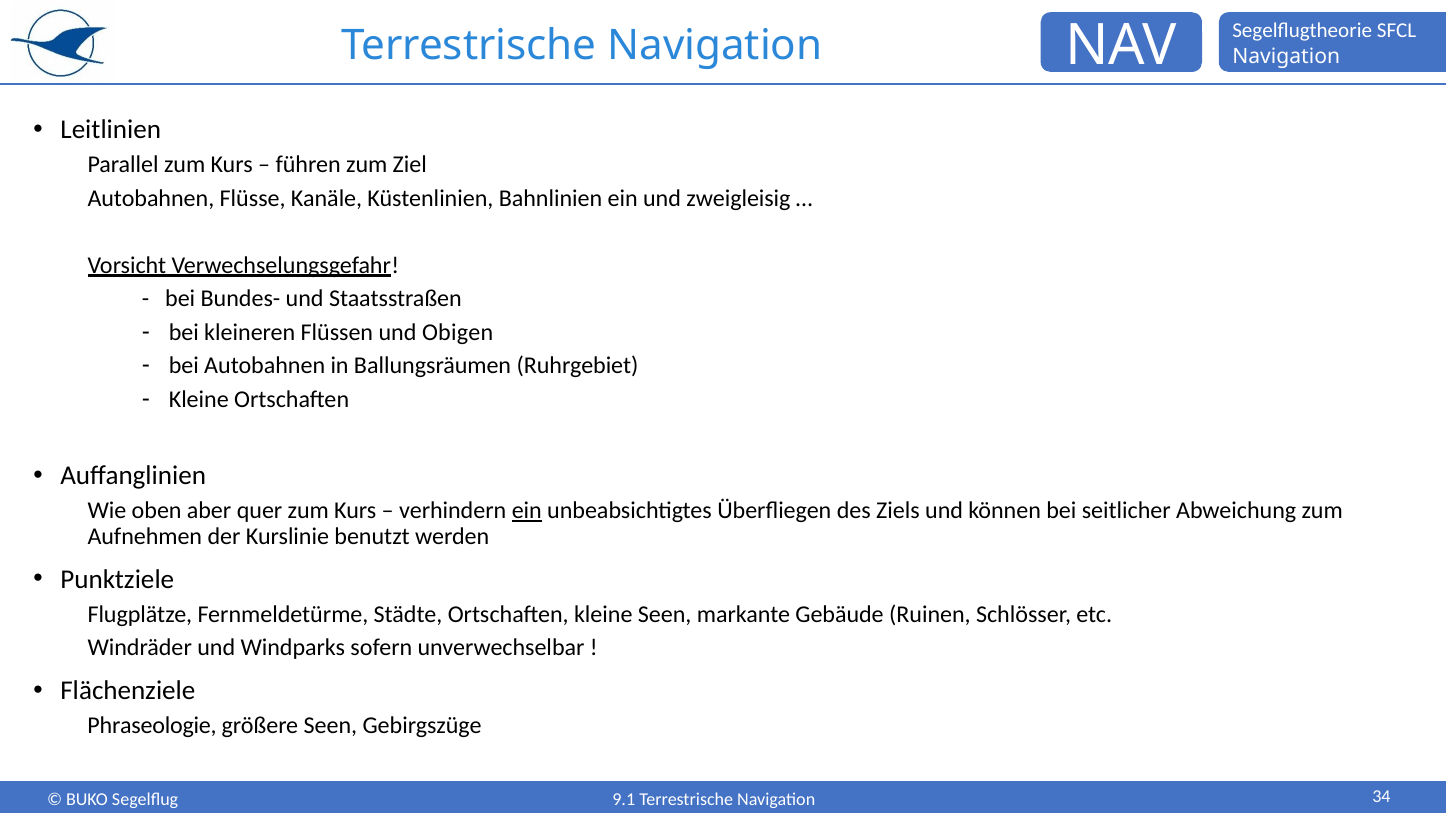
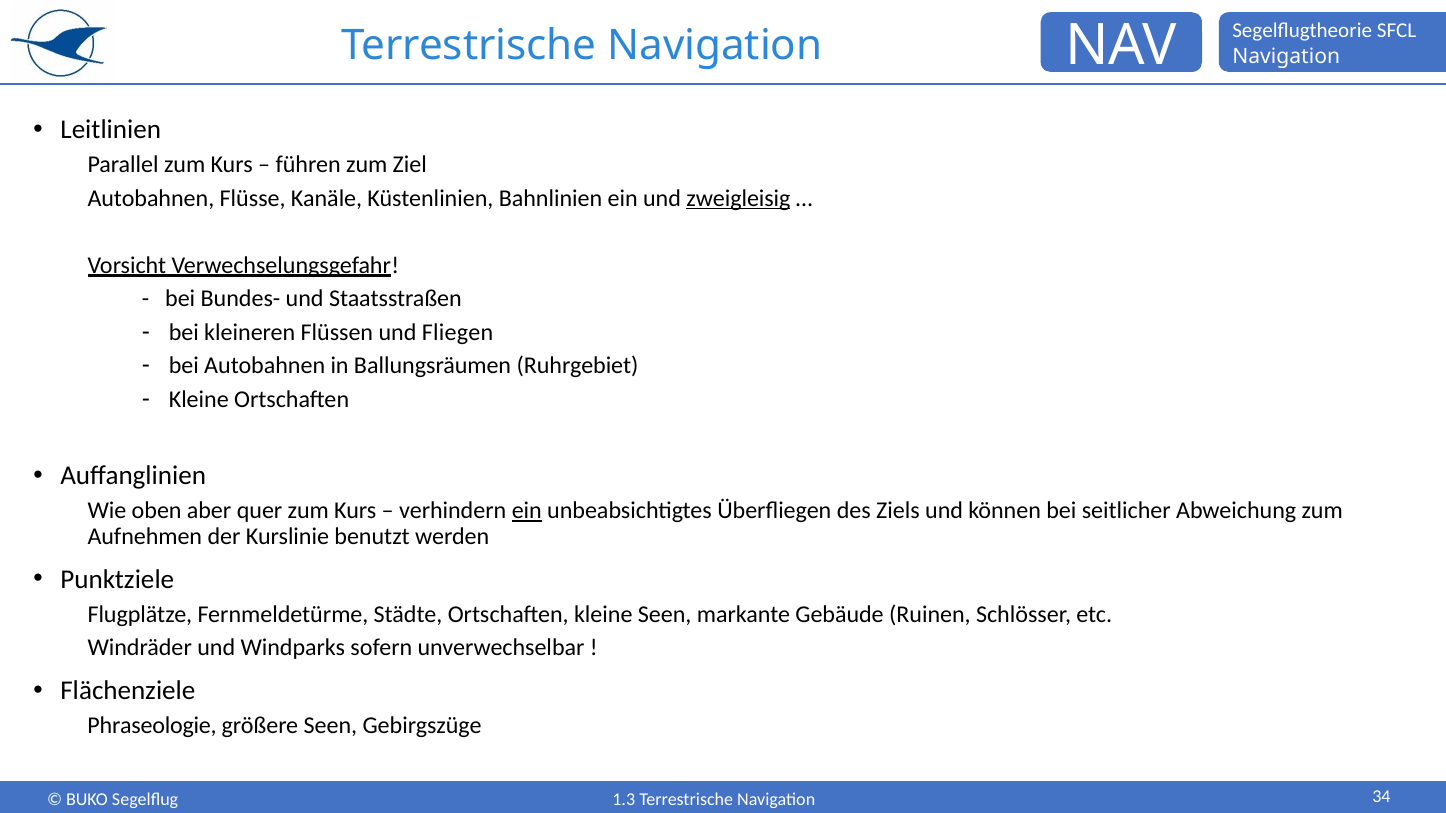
zweigleisig underline: none -> present
Obigen: Obigen -> Fliegen
9.1: 9.1 -> 1.3
